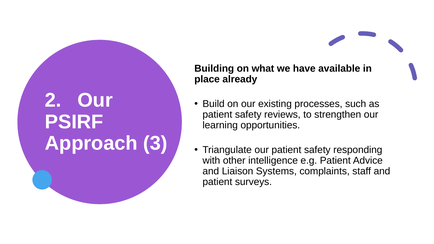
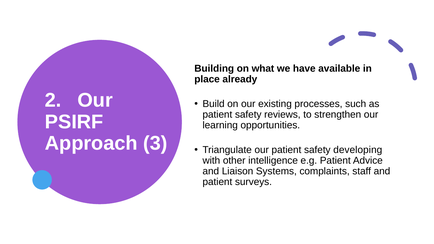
responding: responding -> developing
